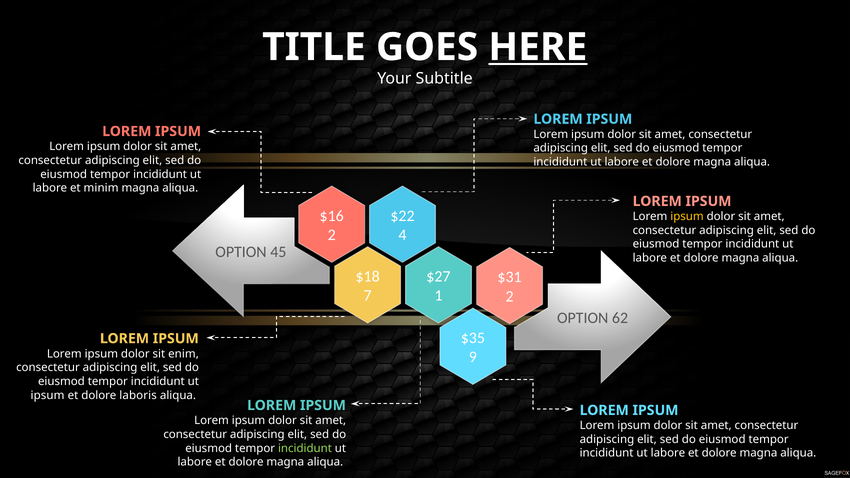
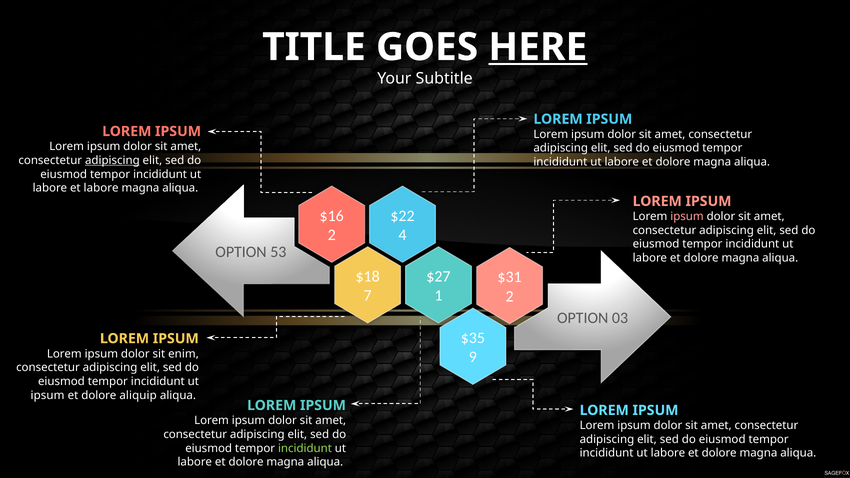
adipiscing at (112, 160) underline: none -> present
et minim: minim -> labore
ipsum at (687, 217) colour: yellow -> pink
45: 45 -> 53
62: 62 -> 03
laboris: laboris -> aliquip
